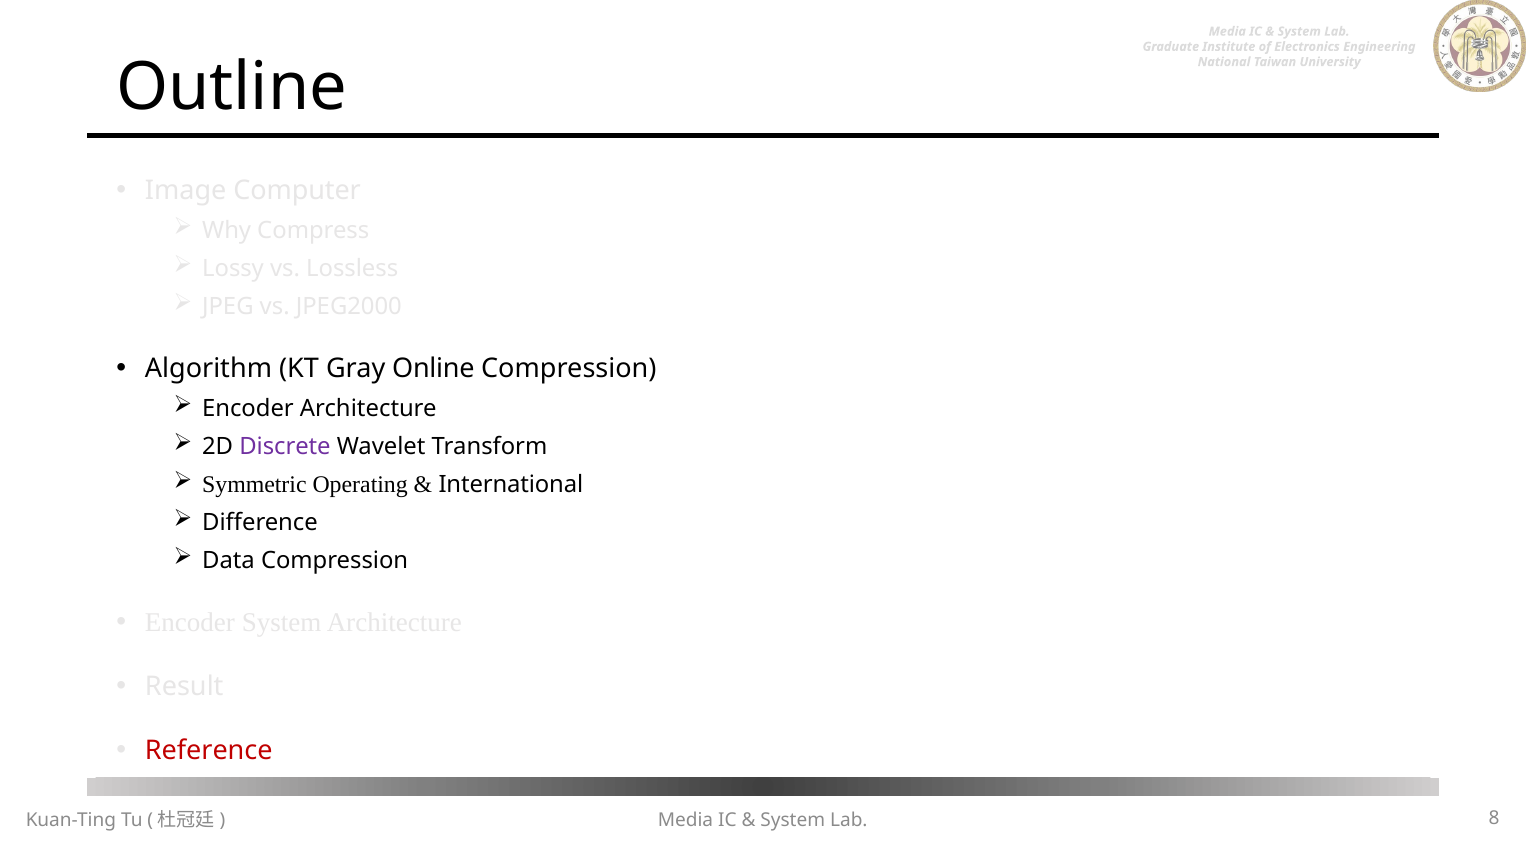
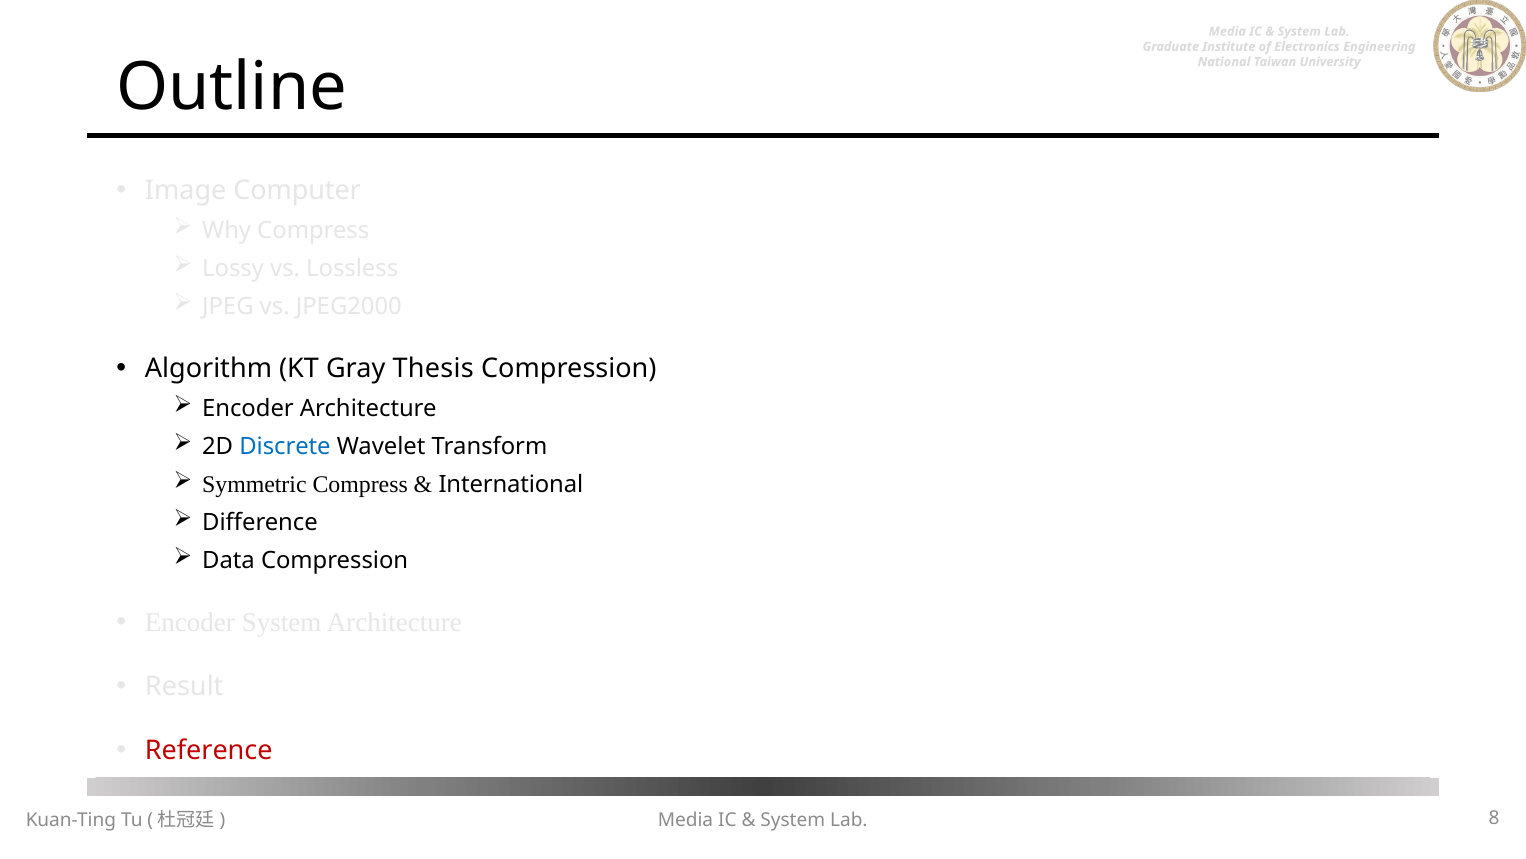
Online: Online -> Thesis
Discrete colour: purple -> blue
Symmetric Operating: Operating -> Compress
